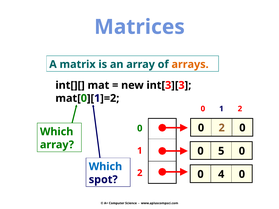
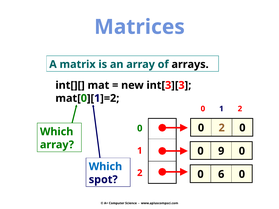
arrays colour: orange -> black
5: 5 -> 9
4: 4 -> 6
